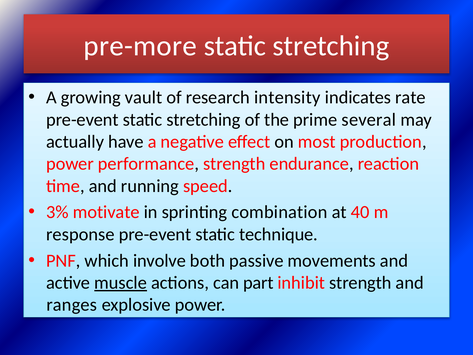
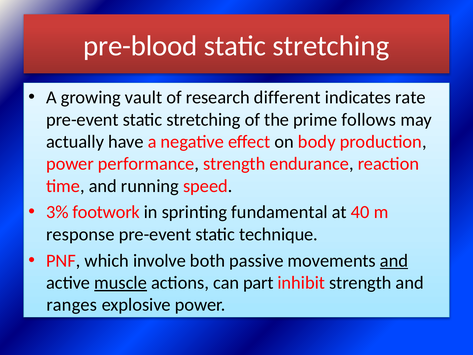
pre-more: pre-more -> pre-blood
intensity: intensity -> different
several: several -> follows
most: most -> body
motivate: motivate -> footwork
combination: combination -> fundamental
and at (394, 260) underline: none -> present
